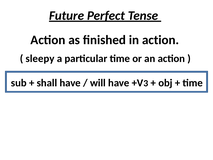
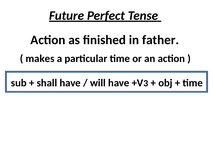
in action: action -> father
sleepy: sleepy -> makes
